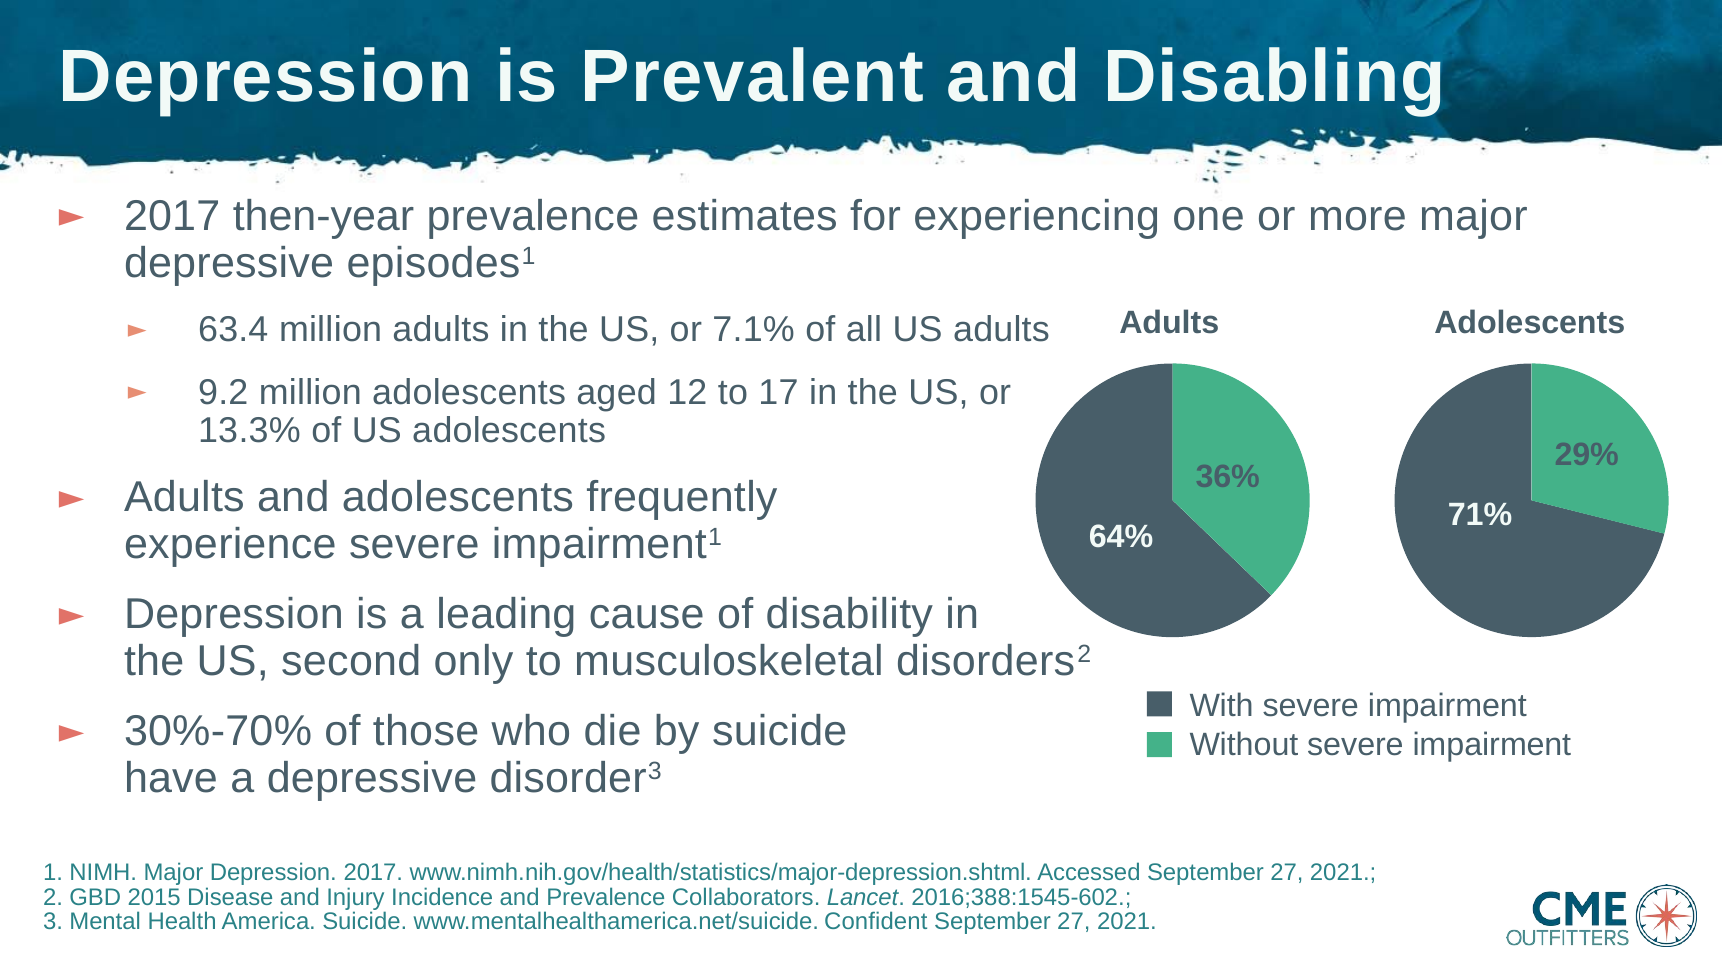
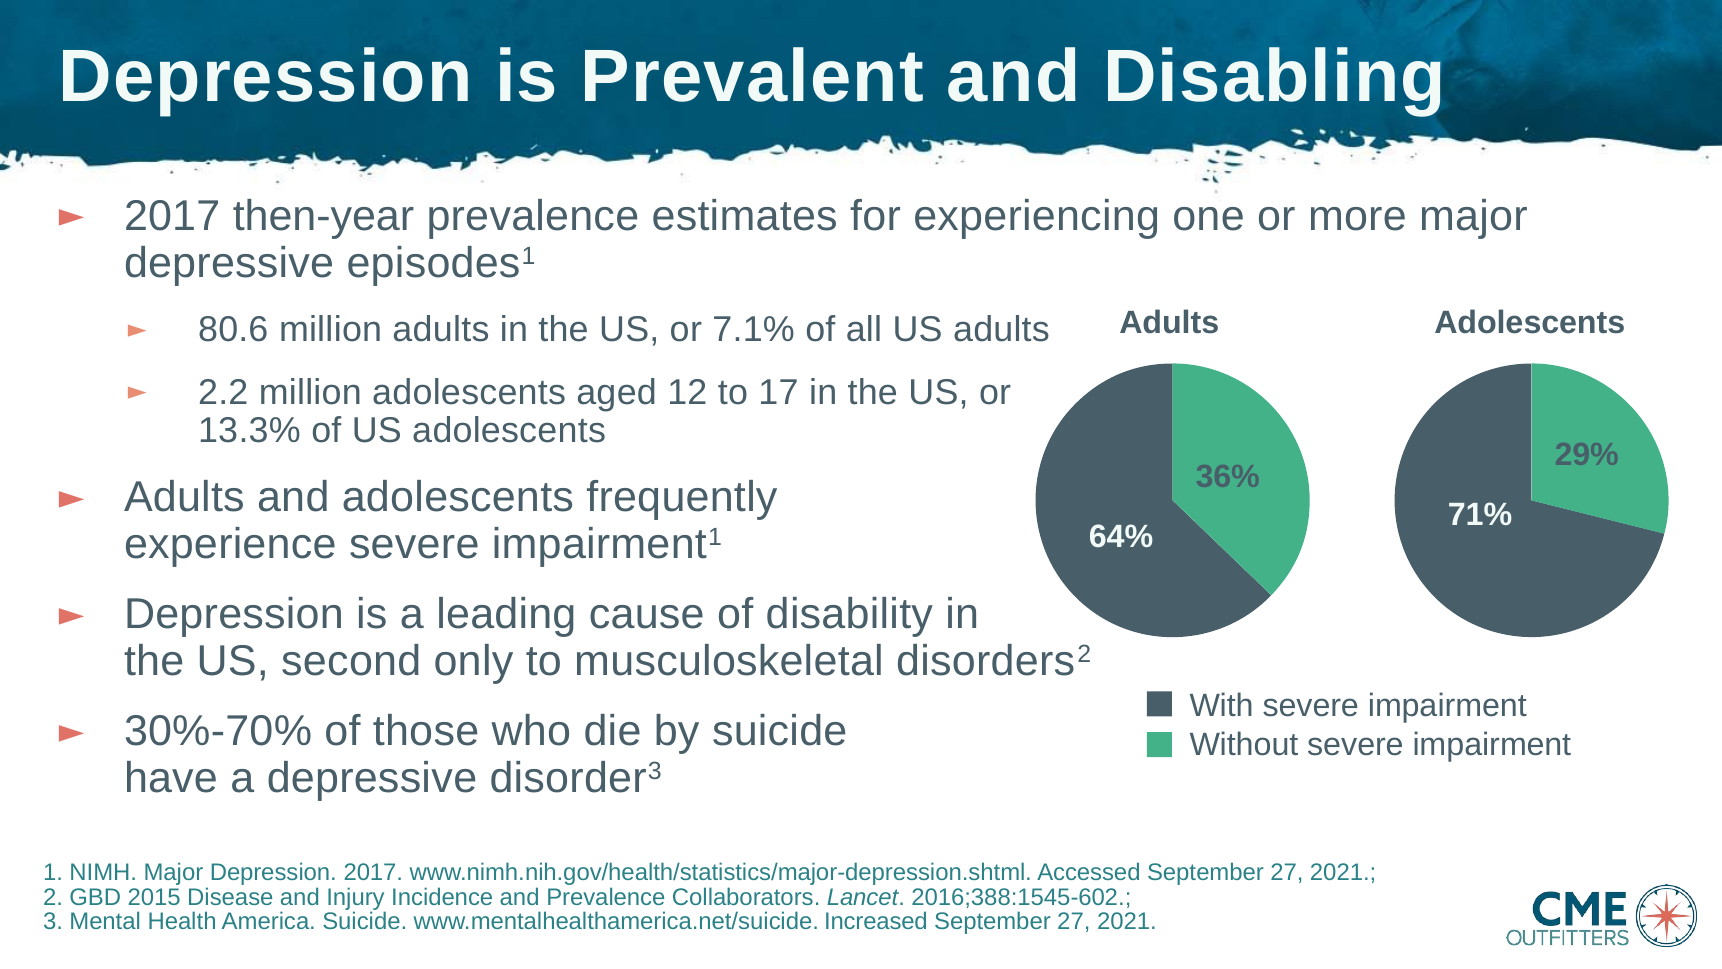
63.4: 63.4 -> 80.6
9.2: 9.2 -> 2.2
Confident: Confident -> Increased
